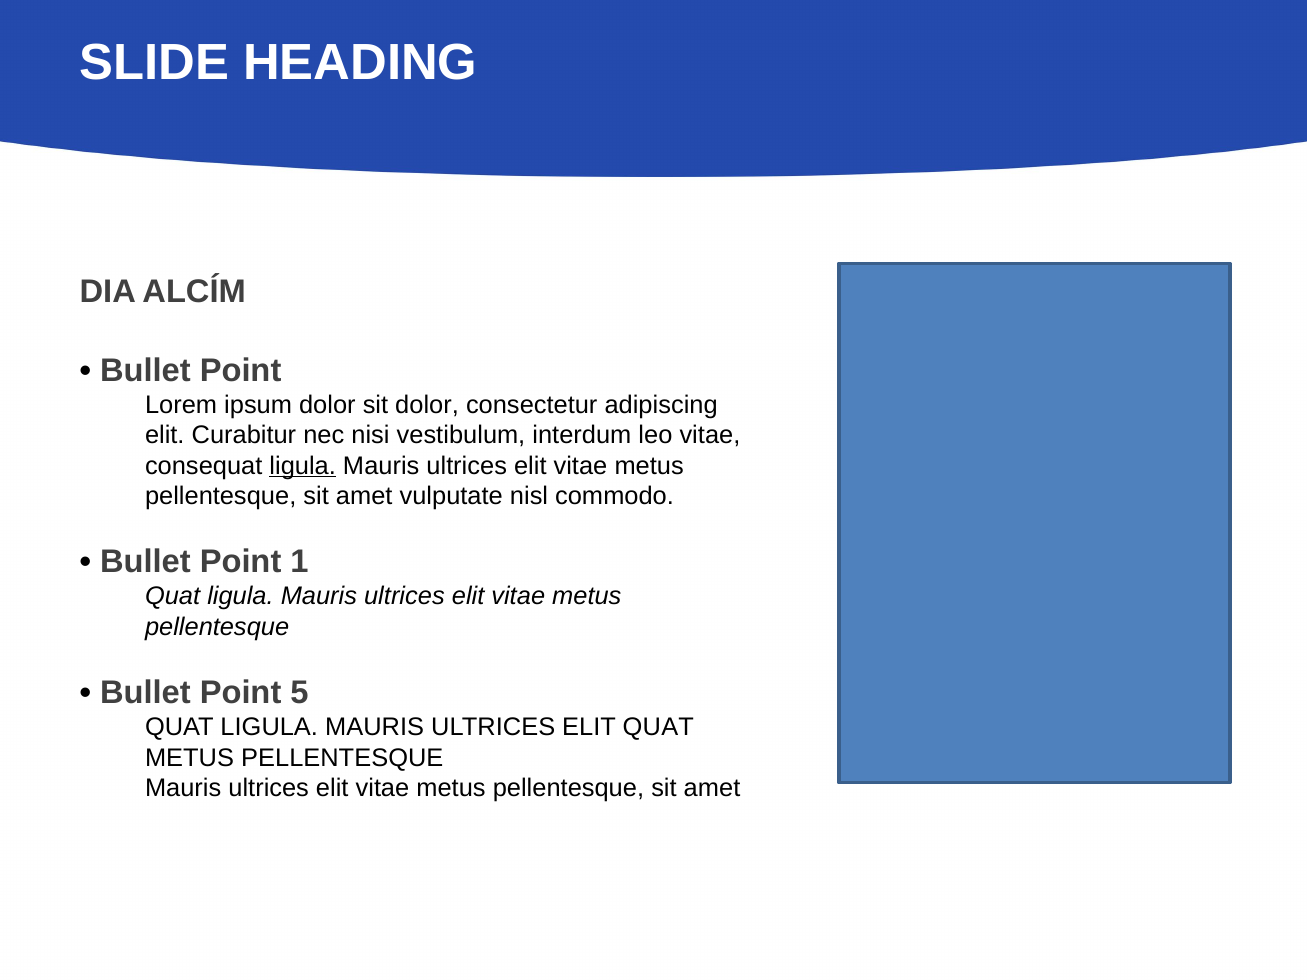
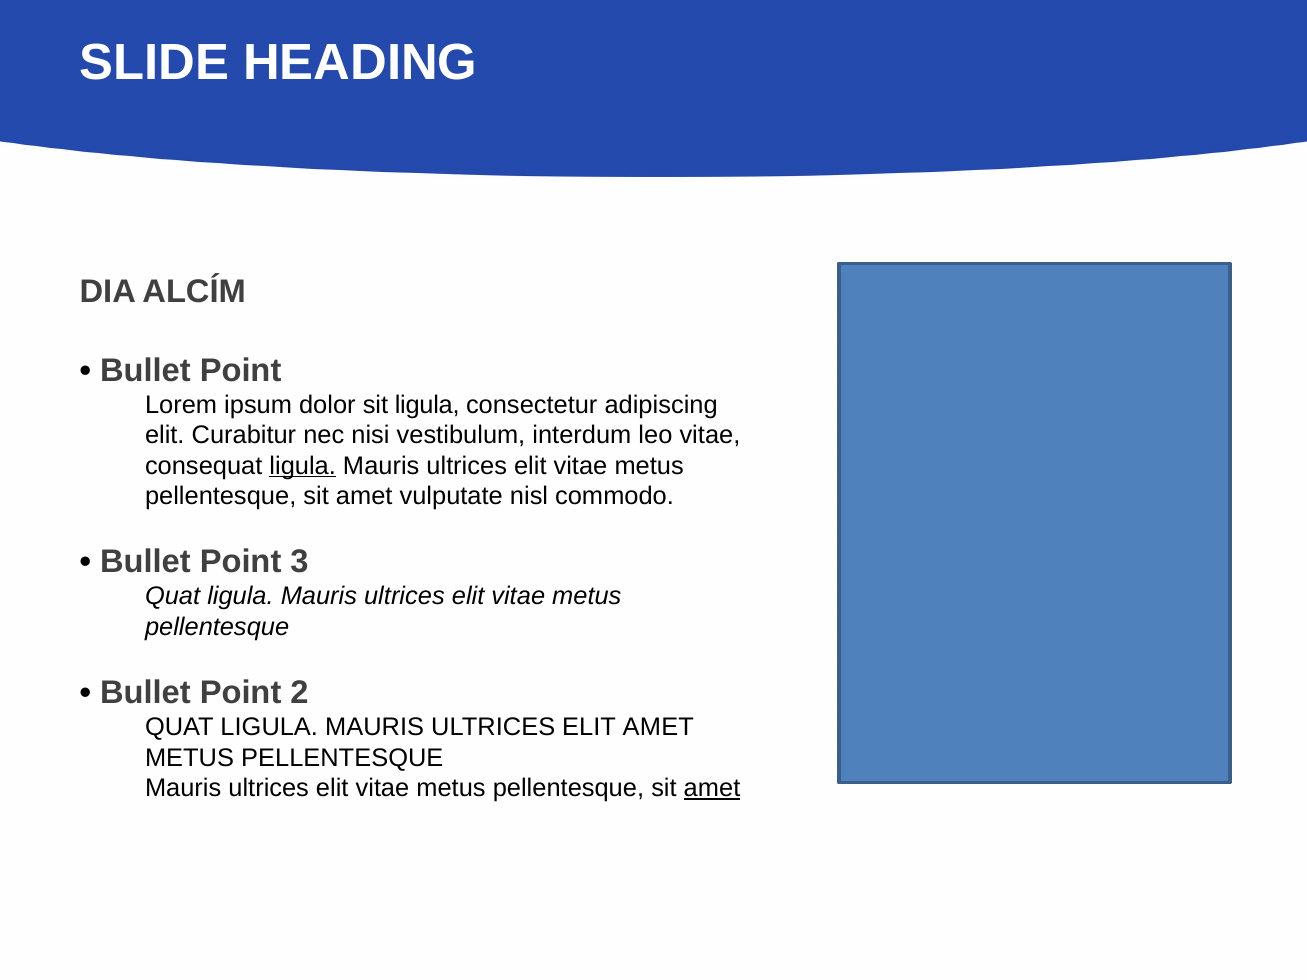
sit dolor: dolor -> ligula
1: 1 -> 3
5: 5 -> 2
ELIT QUAT: QUAT -> AMET
amet at (712, 788) underline: none -> present
